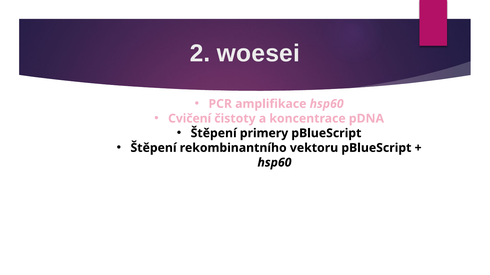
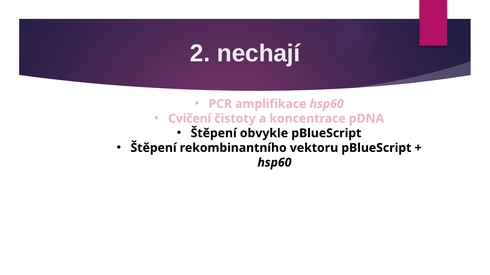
woesei: woesei -> nechají
primery: primery -> obvykle
